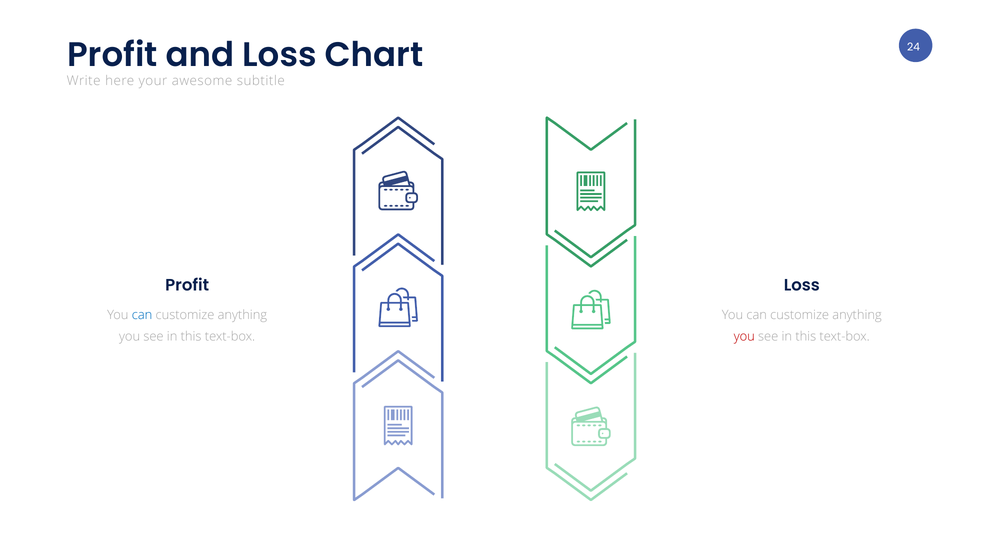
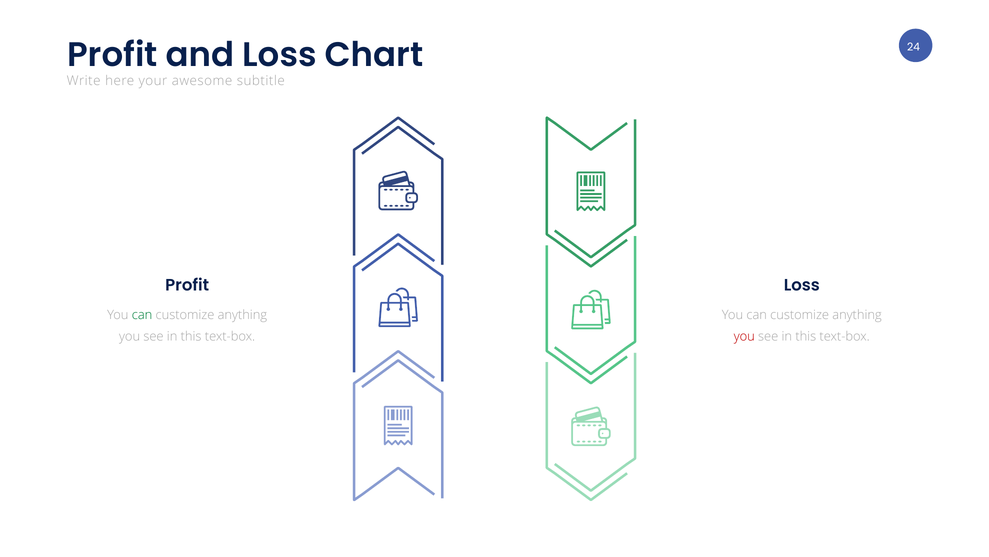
can at (142, 315) colour: blue -> green
